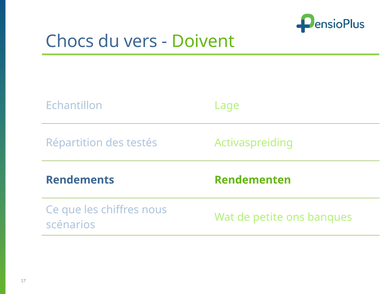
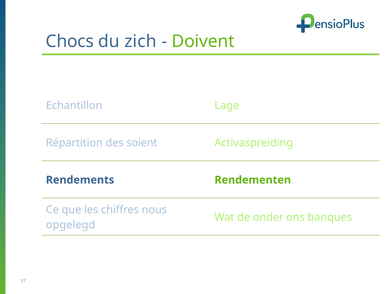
vers: vers -> zich
testés: testés -> soient
petite: petite -> onder
scénarios: scénarios -> opgelegd
